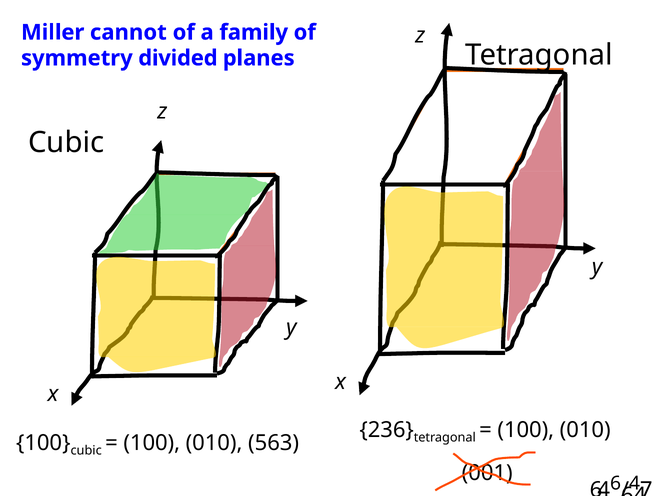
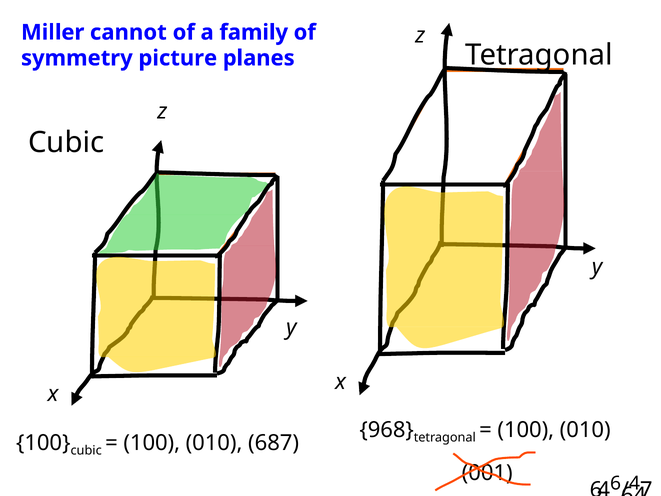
divided: divided -> picture
236: 236 -> 968
563: 563 -> 687
